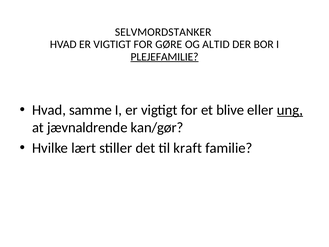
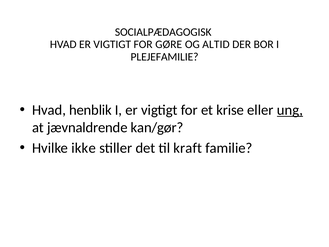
SELVMORDSTANKER: SELVMORDSTANKER -> SOCIALPÆDAGOGISK
PLEJEFAMILIE underline: present -> none
samme: samme -> henblik
blive: blive -> krise
lært: lært -> ikke
